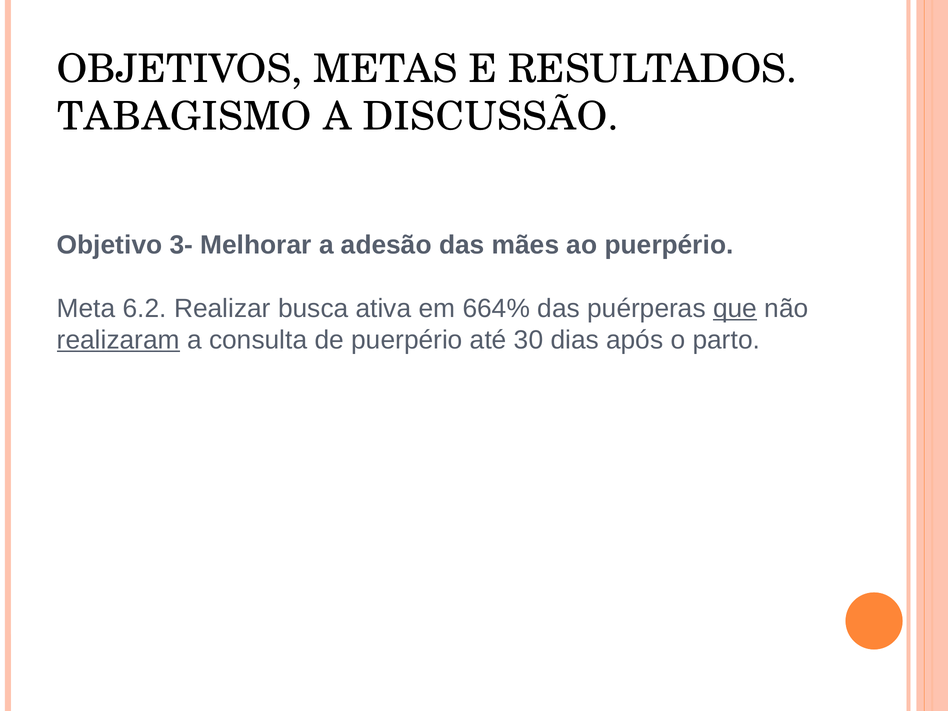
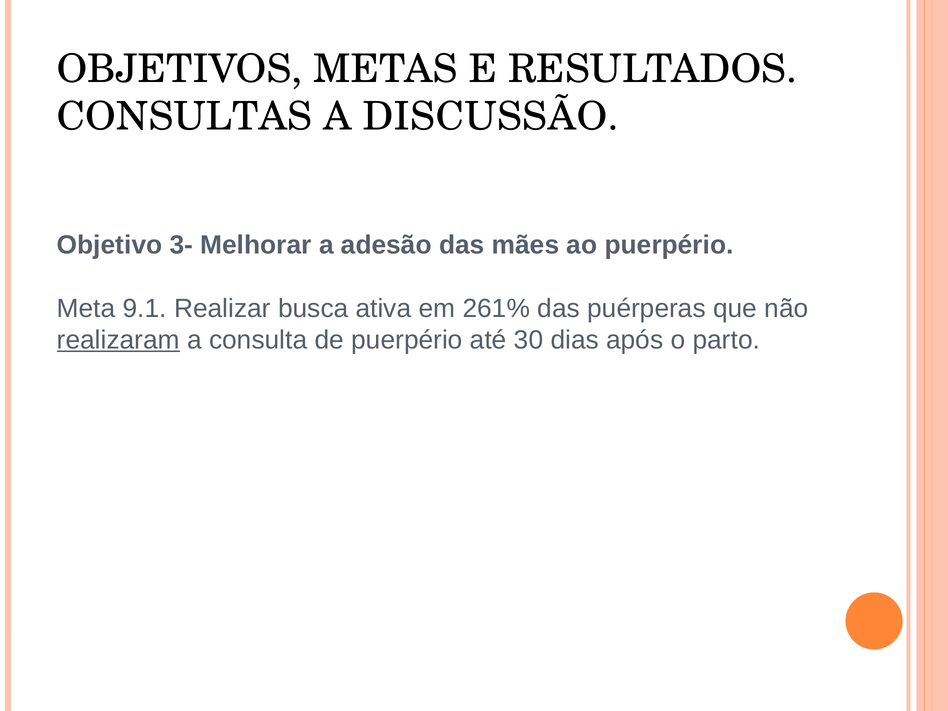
TABAGISMO: TABAGISMO -> CONSULTAS
6.2: 6.2 -> 9.1
664%: 664% -> 261%
que underline: present -> none
